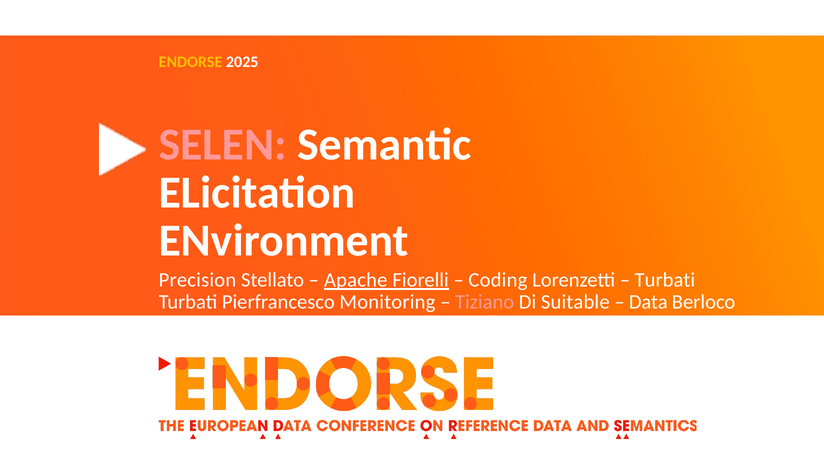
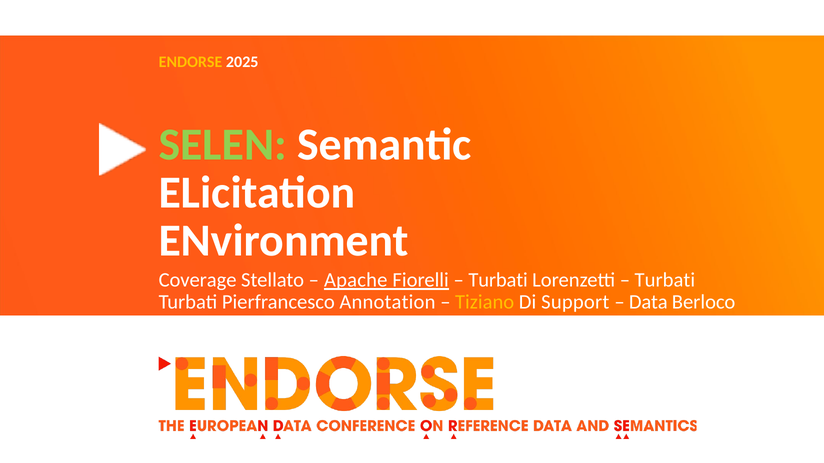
SELEN colour: pink -> light green
Precision: Precision -> Coverage
Coding at (498, 280): Coding -> Turbati
Monitoring: Monitoring -> Annotation
Tiziano colour: pink -> yellow
Suitable: Suitable -> Support
